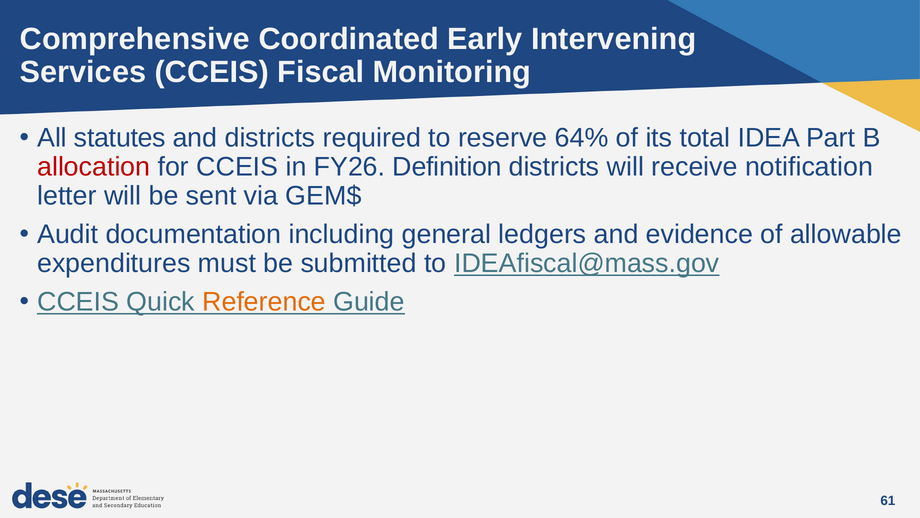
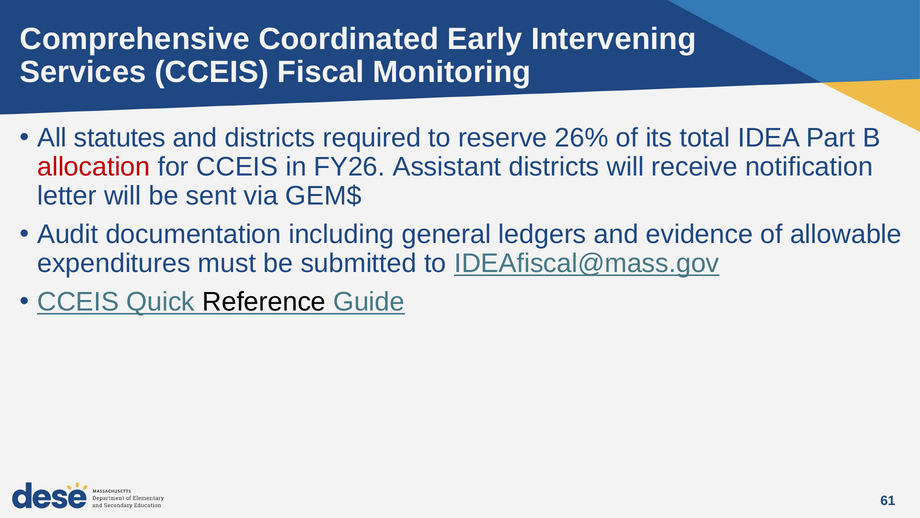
64%: 64% -> 26%
Definition: Definition -> Assistant
Reference colour: orange -> black
